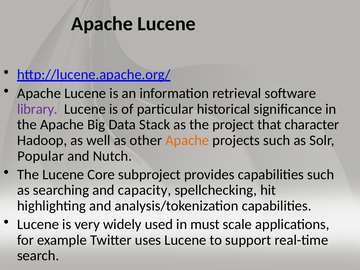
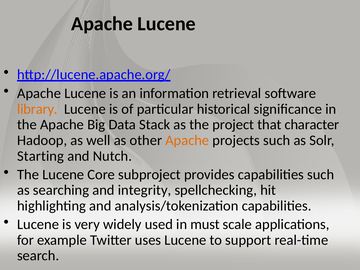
library colour: purple -> orange
Popular: Popular -> Starting
capacity: capacity -> integrity
